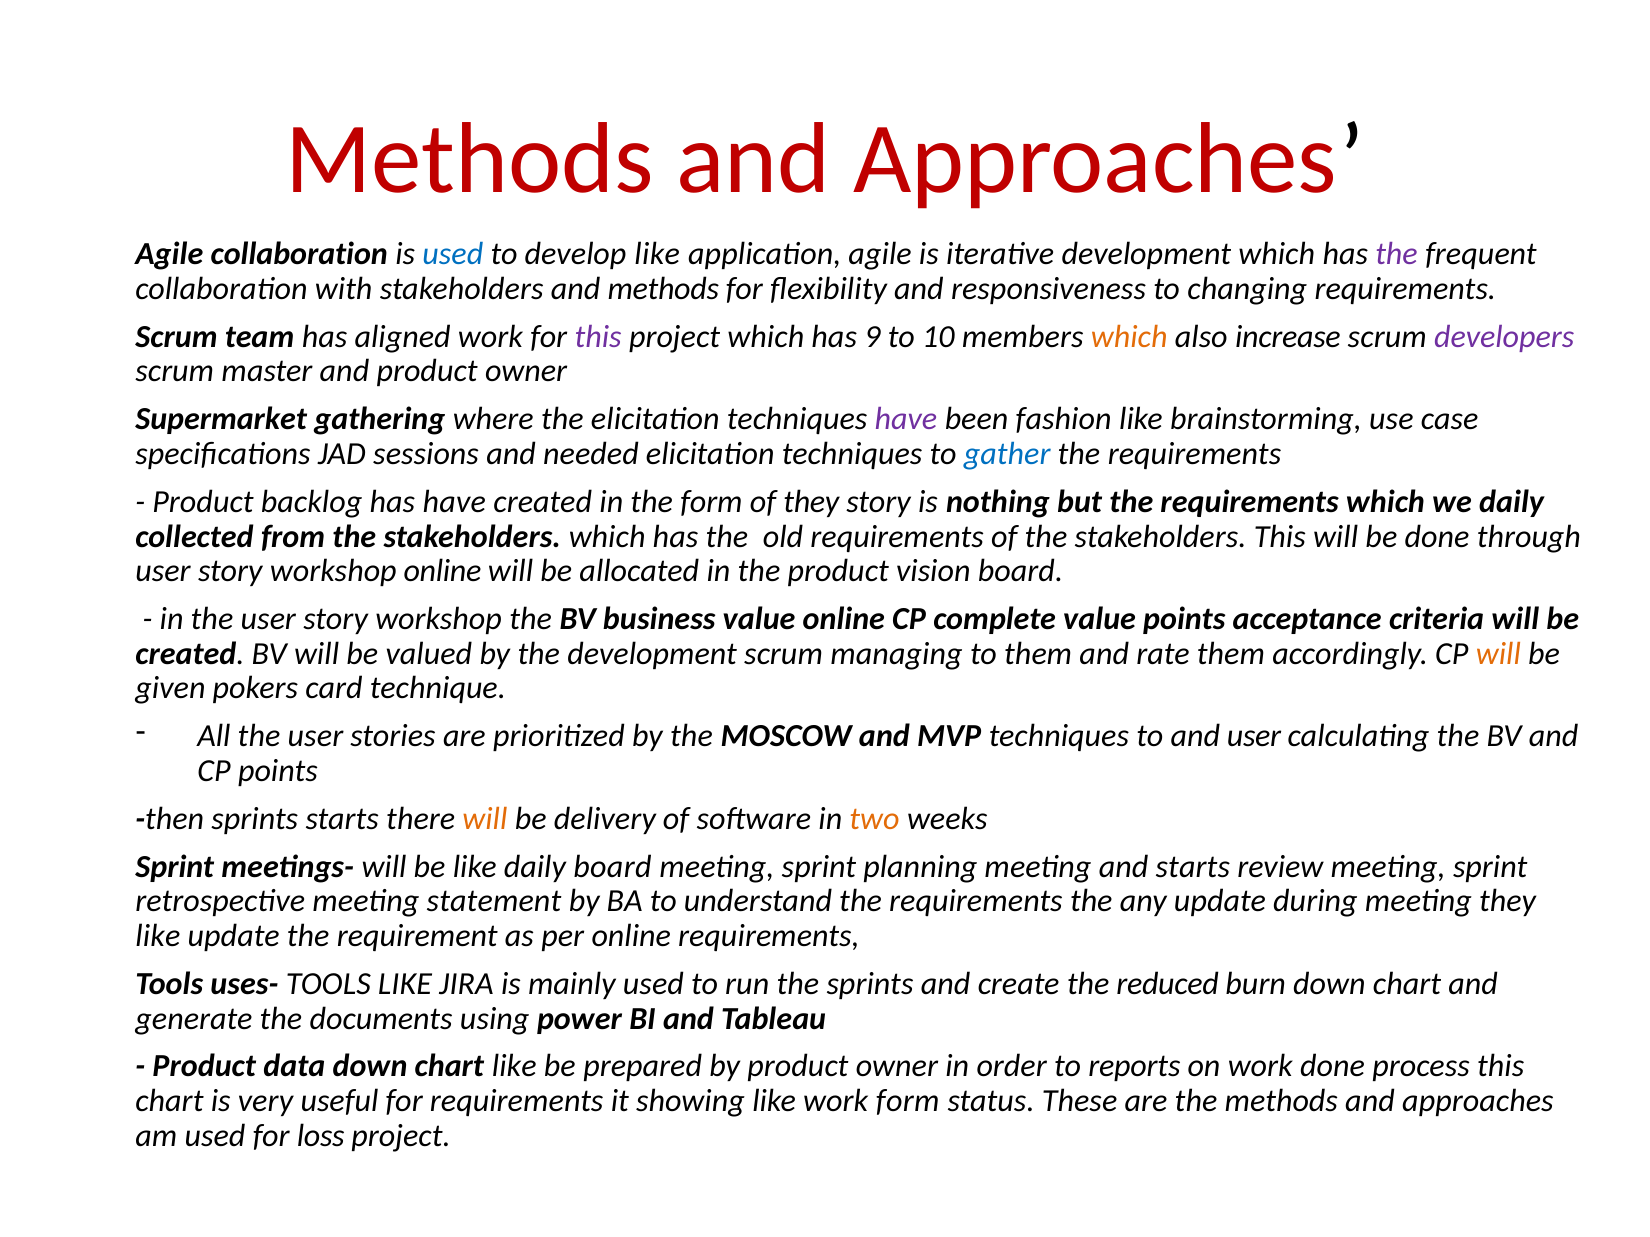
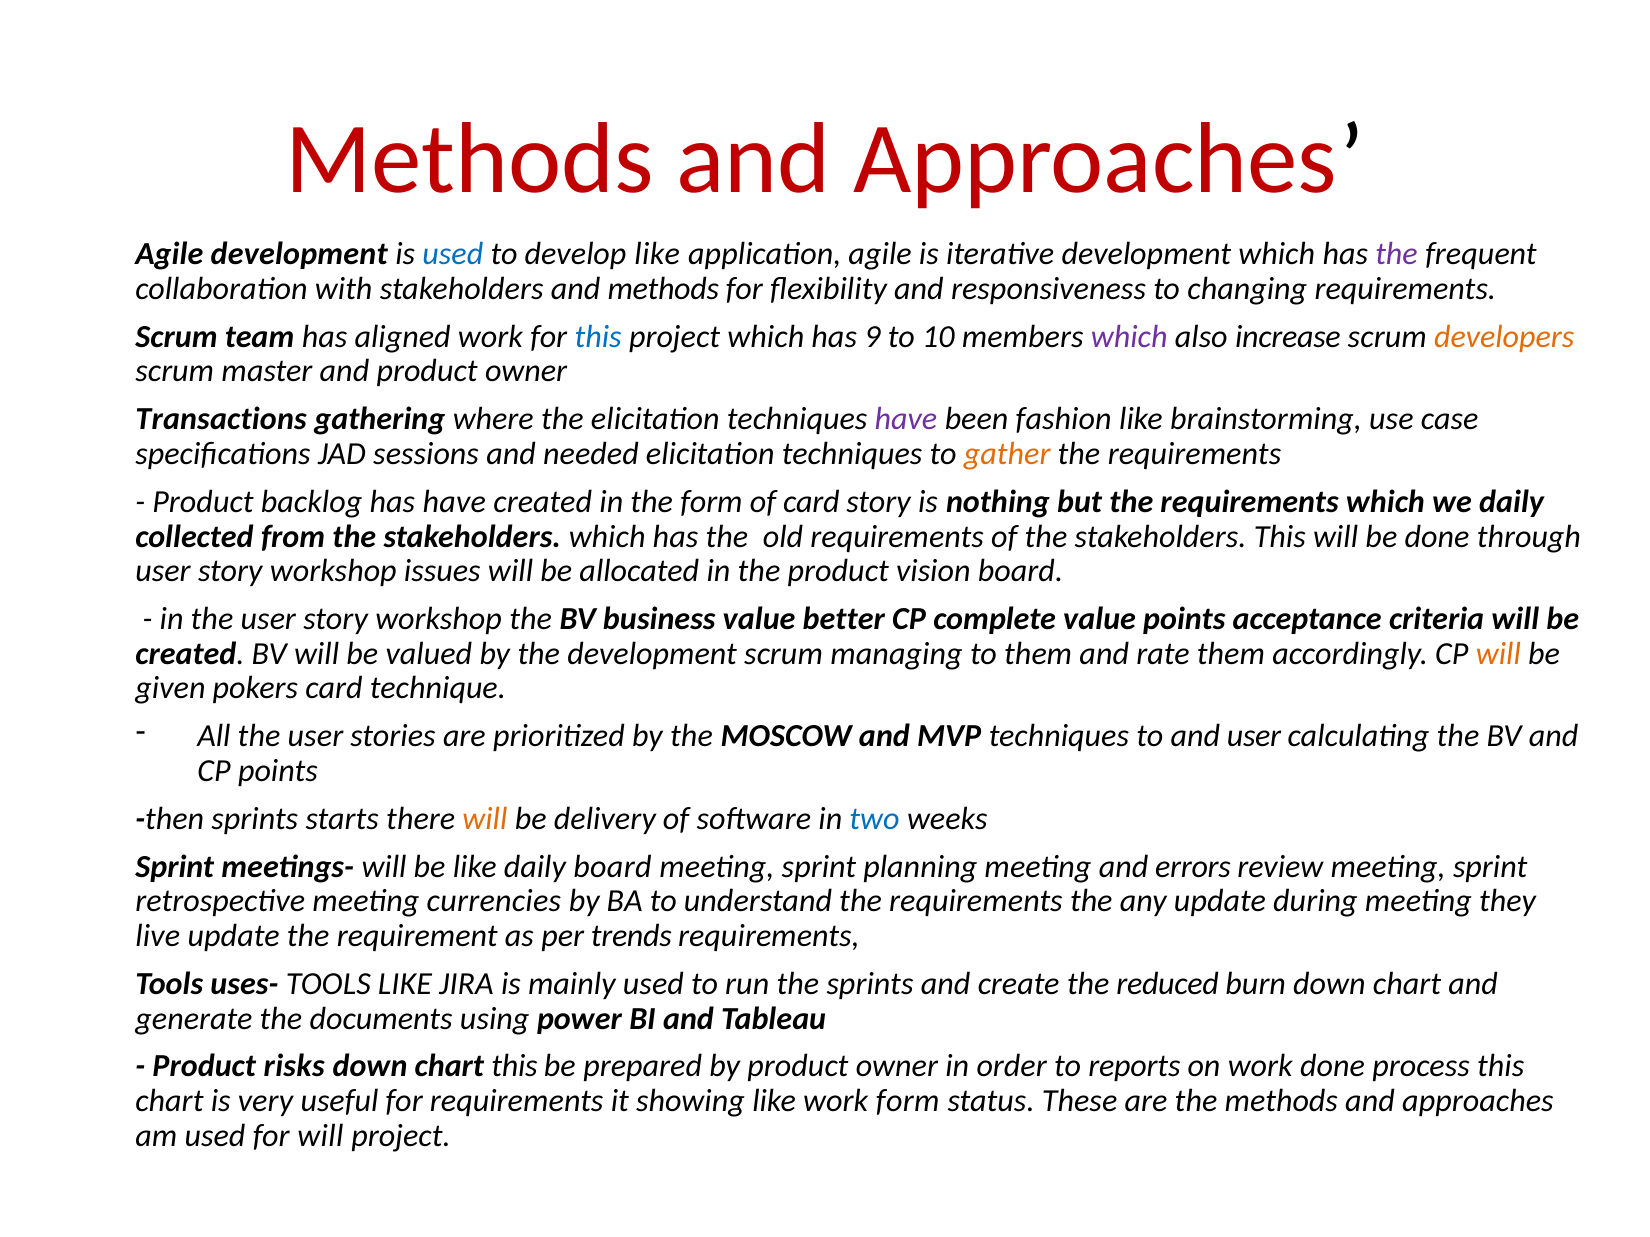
Agile collaboration: collaboration -> development
this at (598, 337) colour: purple -> blue
which at (1129, 337) colour: orange -> purple
developers colour: purple -> orange
Supermarket: Supermarket -> Transactions
gather colour: blue -> orange
of they: they -> card
workshop online: online -> issues
value online: online -> better
two colour: orange -> blue
and starts: starts -> errors
statement: statement -> currencies
like at (158, 936): like -> live
per online: online -> trends
data: data -> risks
chart like: like -> this
for loss: loss -> will
